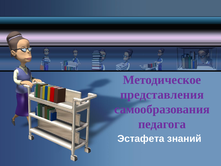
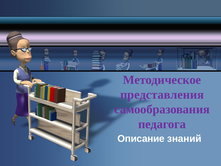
Эстафета: Эстафета -> Описание
